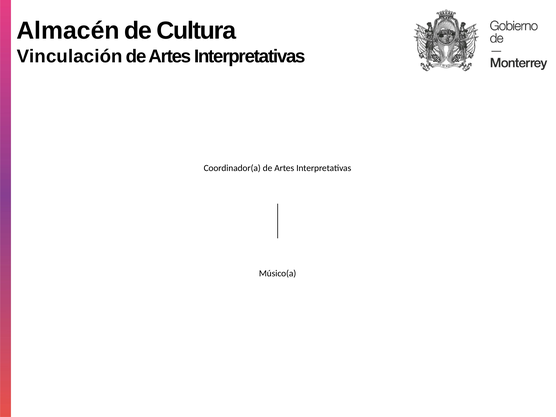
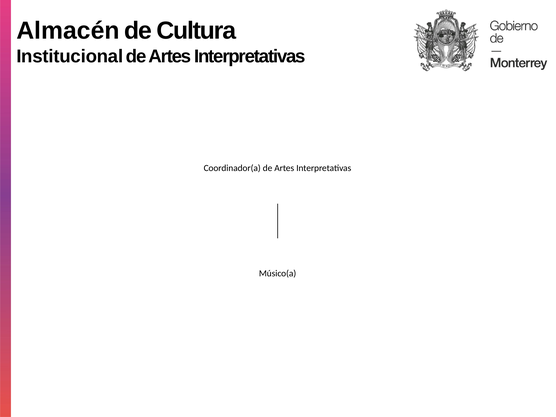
Vinculación: Vinculación -> Institucional
